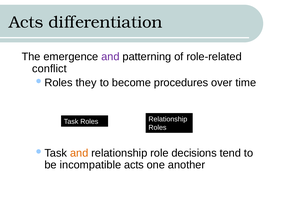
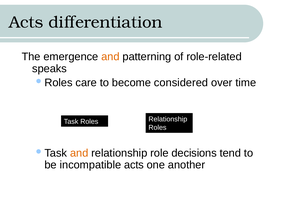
and at (110, 57) colour: purple -> orange
conflict: conflict -> speaks
they: they -> care
procedures: procedures -> considered
